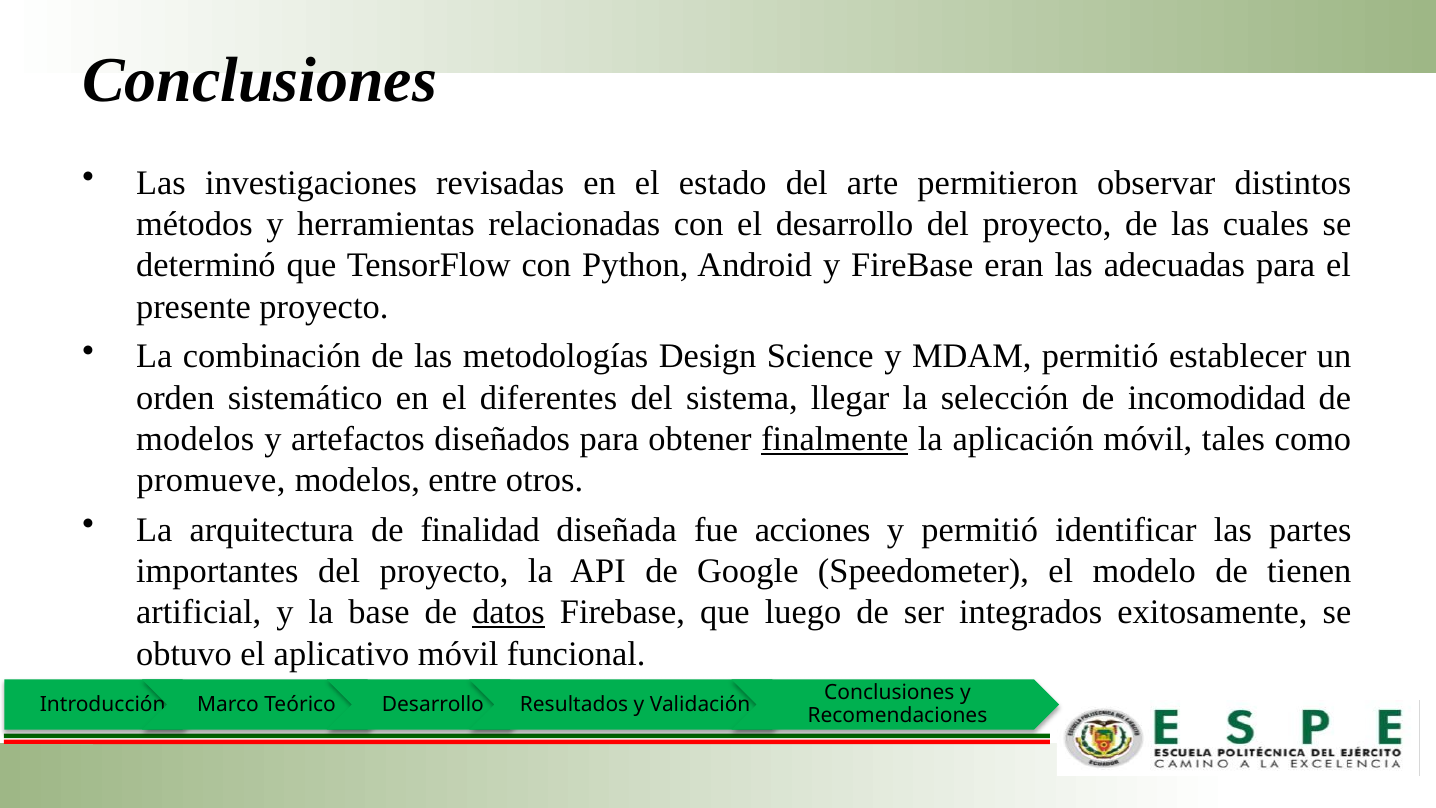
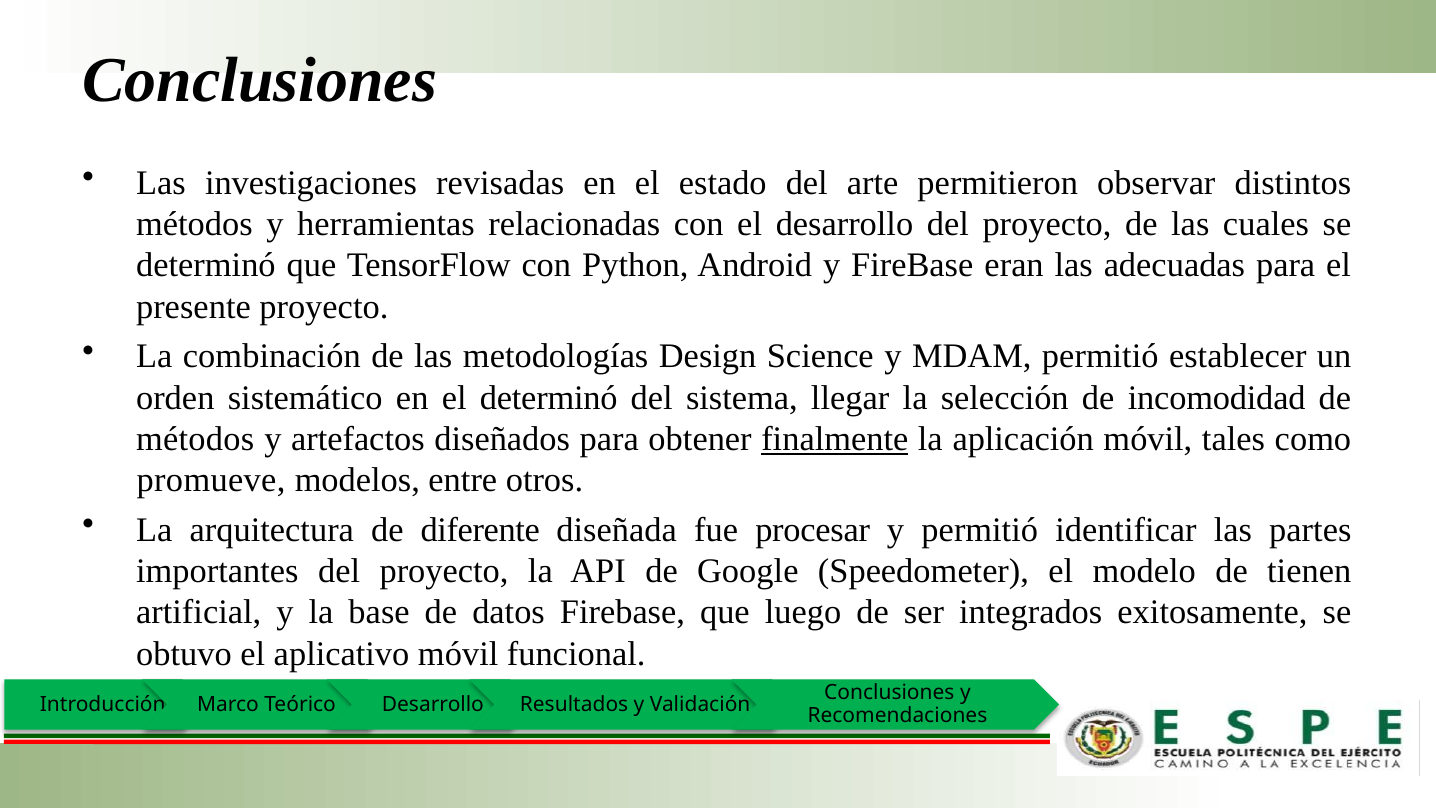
el diferentes: diferentes -> determinó
modelos at (195, 439): modelos -> métodos
finalidad: finalidad -> diferente
acciones: acciones -> procesar
datos underline: present -> none
